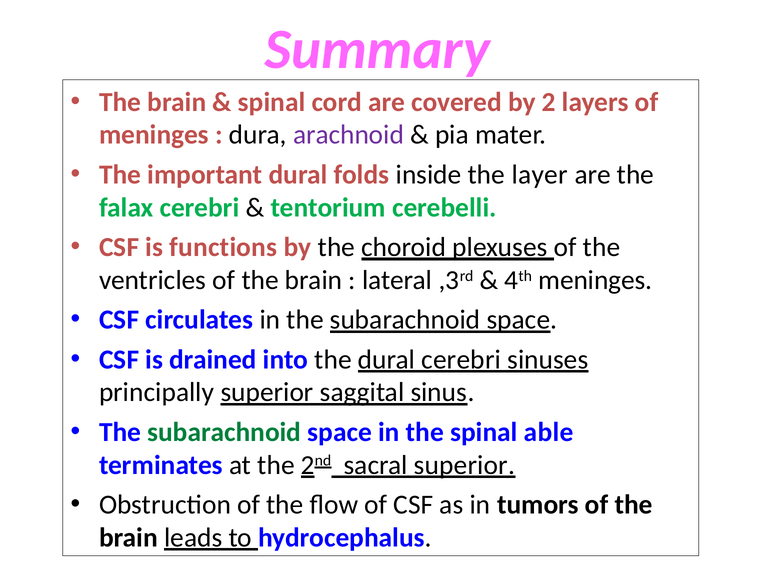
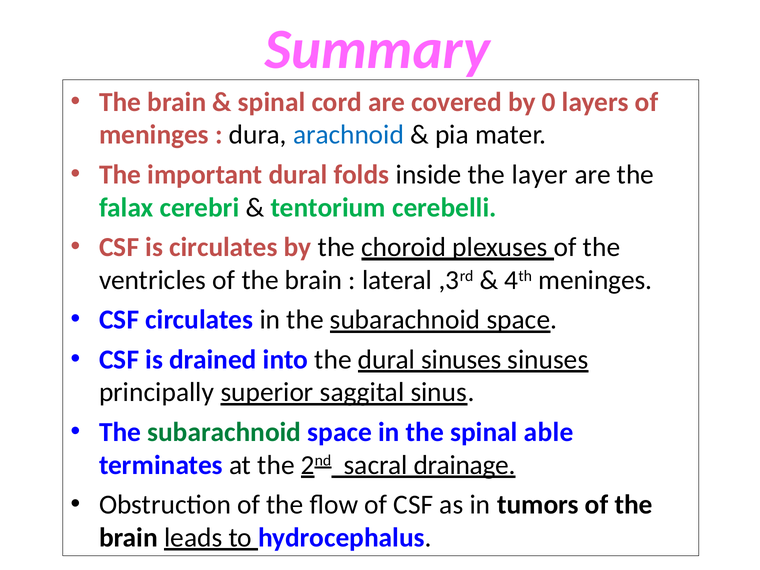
2: 2 -> 0
arachnoid colour: purple -> blue
is functions: functions -> circulates
dural cerebri: cerebri -> sinuses
sacral superior: superior -> drainage
